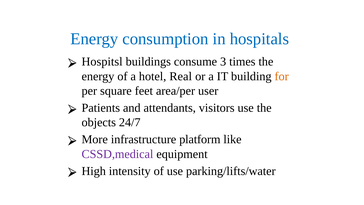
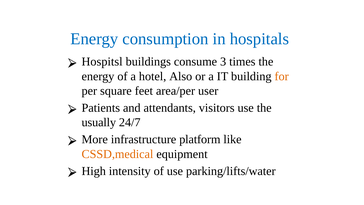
Real: Real -> Also
objects: objects -> usually
CSSD,medical colour: purple -> orange
